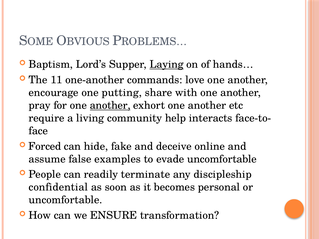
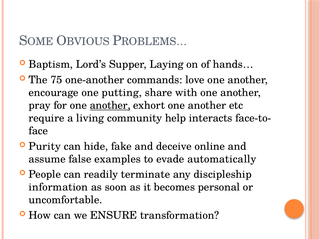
Laying underline: present -> none
11: 11 -> 75
Forced: Forced -> Purity
evade uncomfortable: uncomfortable -> automatically
confidential: confidential -> information
